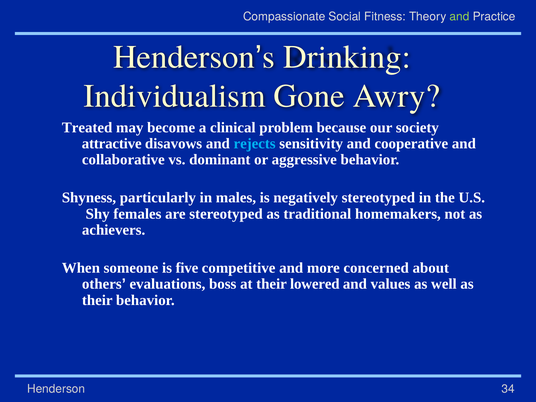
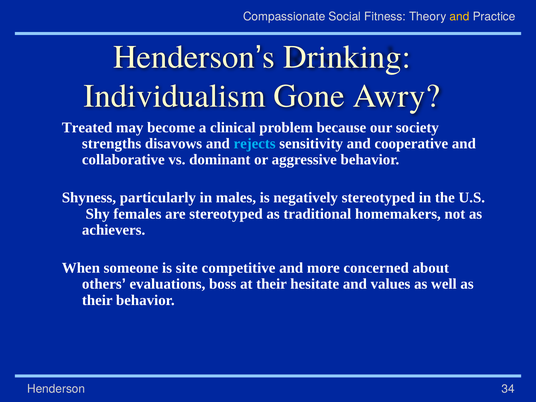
and at (460, 16) colour: light green -> yellow
attractive: attractive -> strengths
five: five -> site
lowered: lowered -> hesitate
